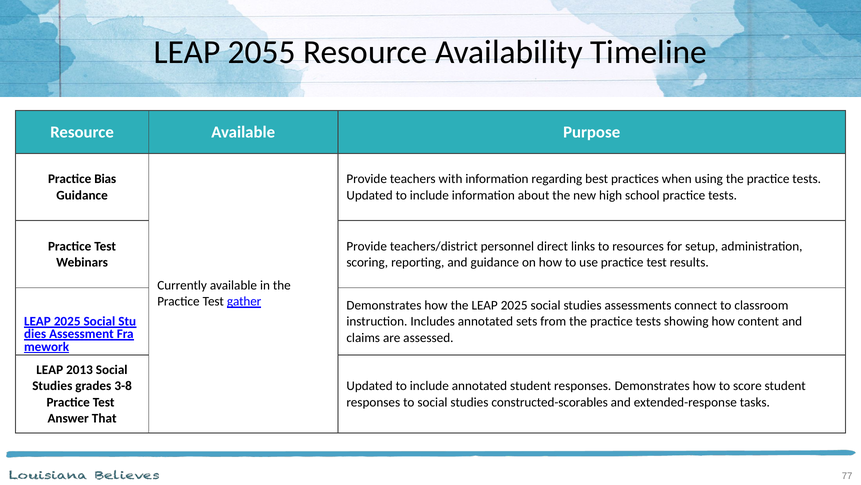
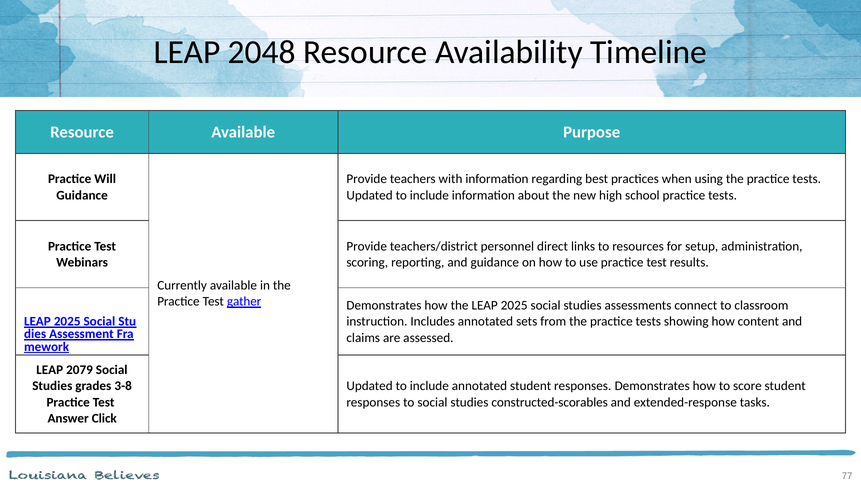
2055: 2055 -> 2048
Bias: Bias -> Will
2013: 2013 -> 2079
That: That -> Click
